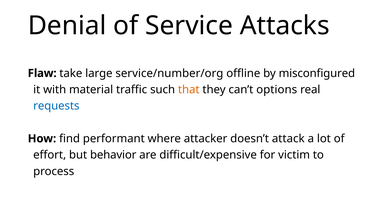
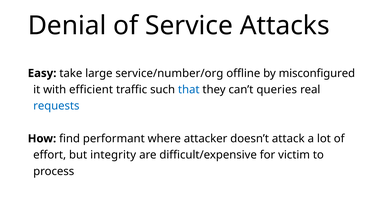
Flaw: Flaw -> Easy
material: material -> efficient
that colour: orange -> blue
options: options -> queries
behavior: behavior -> integrity
